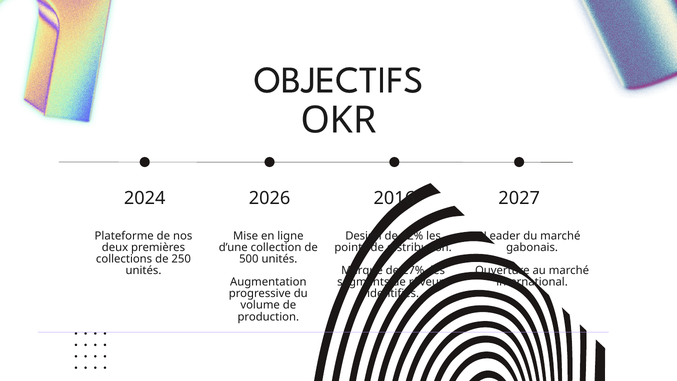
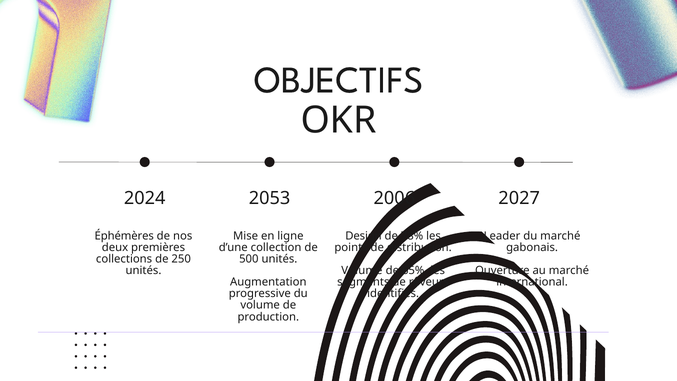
2026: 2026 -> 2053
2016: 2016 -> 2006
Plateforme: Plateforme -> Éphémères
42%: 42% -> 78%
Marque at (362, 270): Marque -> Volume
27%: 27% -> 65%
